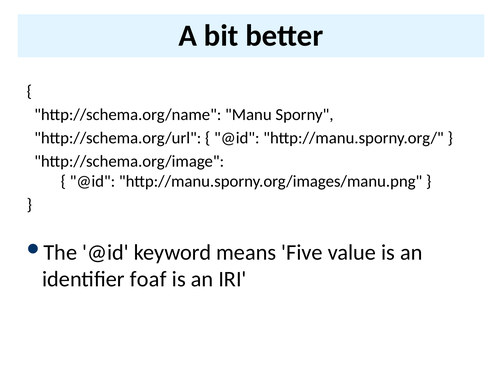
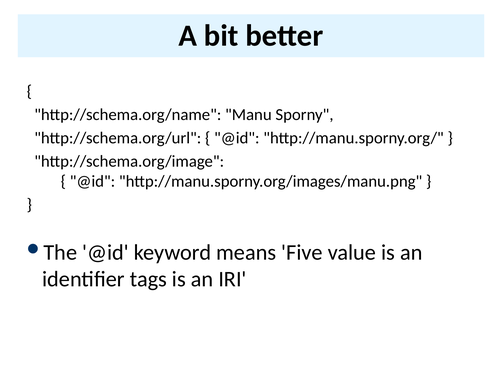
foaf: foaf -> tags
